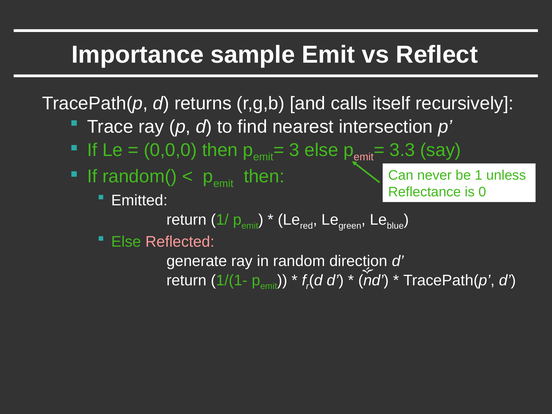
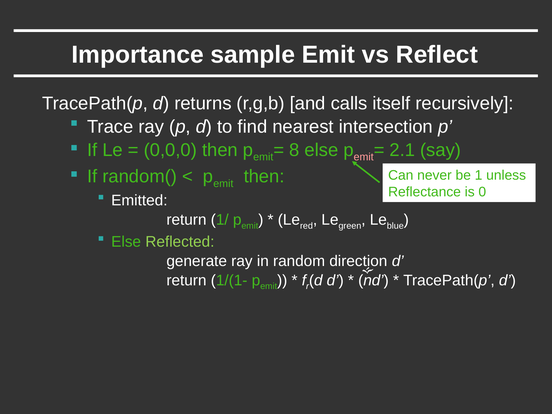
3: 3 -> 8
3.3: 3.3 -> 2.1
Reflected colour: pink -> light green
